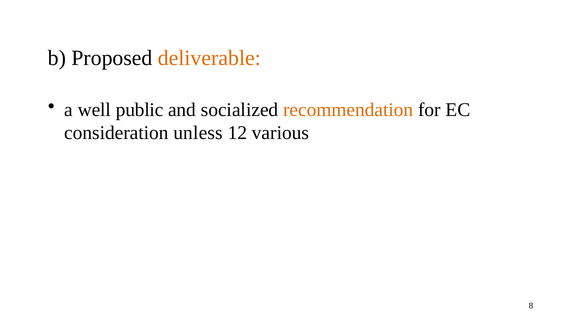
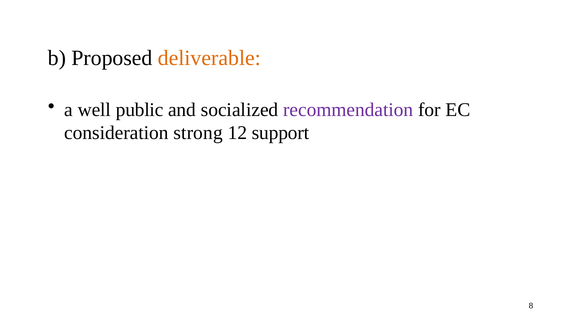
recommendation colour: orange -> purple
unless: unless -> strong
various: various -> support
